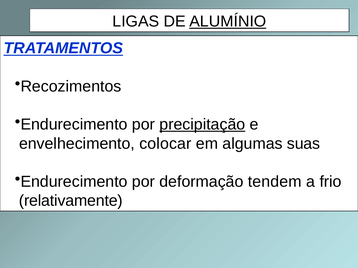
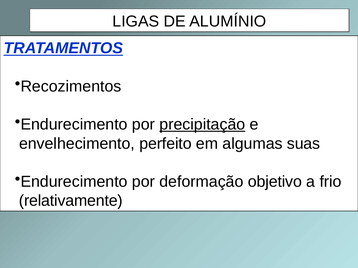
ALUMÍNIO underline: present -> none
colocar: colocar -> perfeito
tendem: tendem -> objetivo
